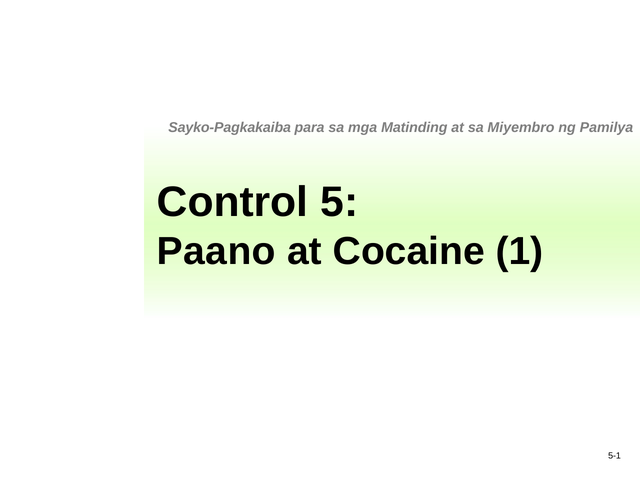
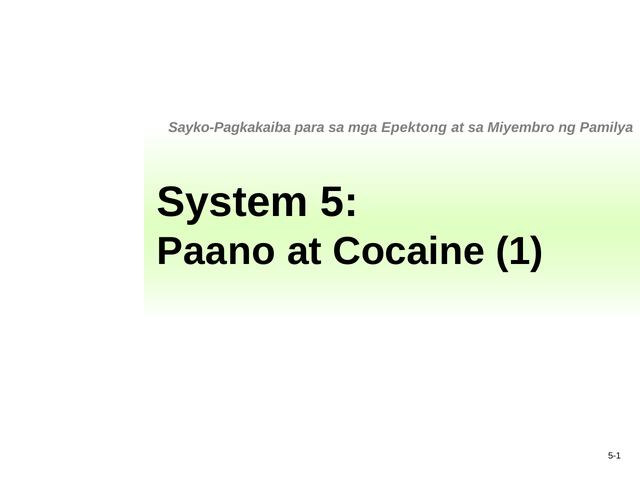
Matinding: Matinding -> Epektong
Control: Control -> System
